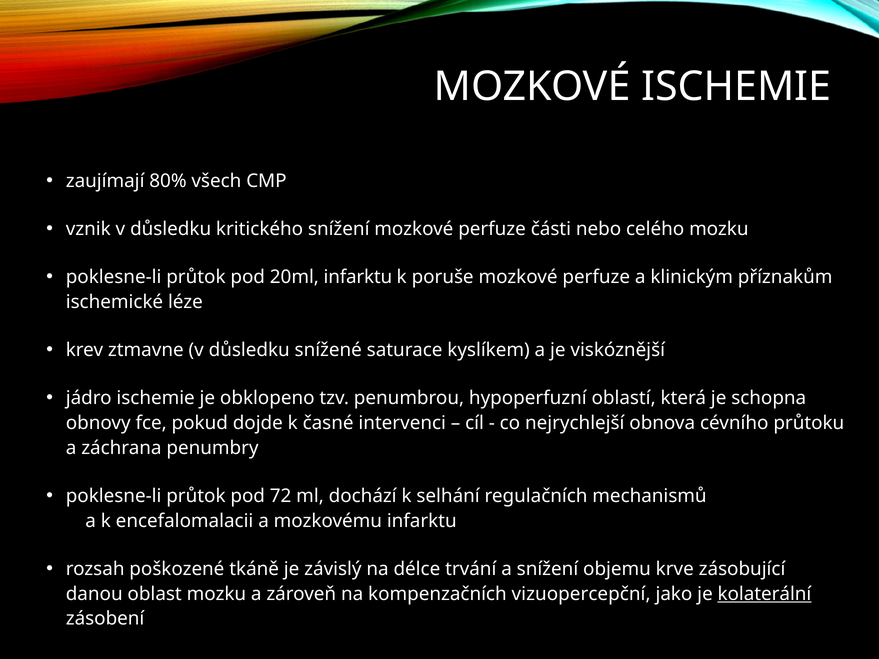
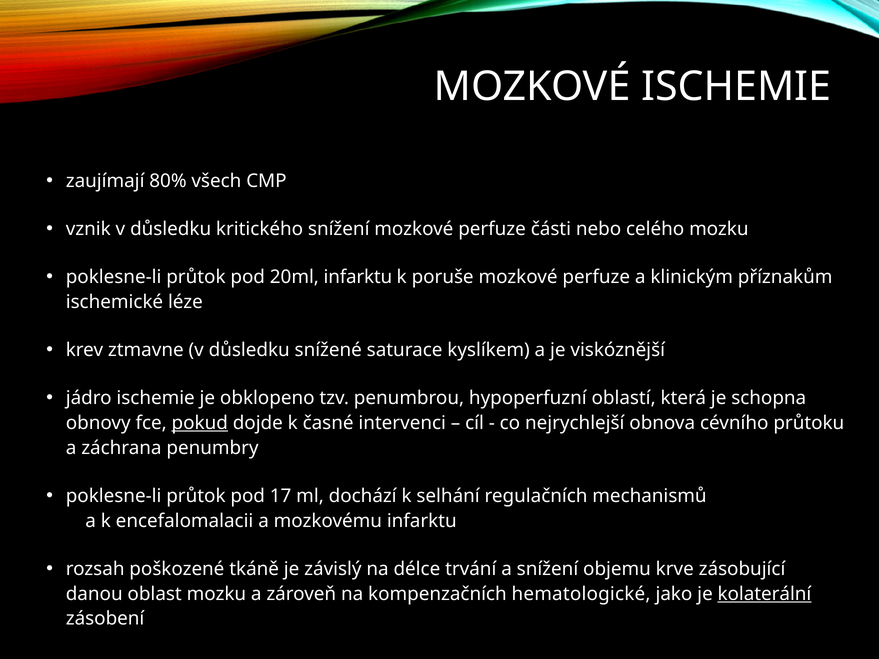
pokud underline: none -> present
72: 72 -> 17
vizuopercepční: vizuopercepční -> hematologické
